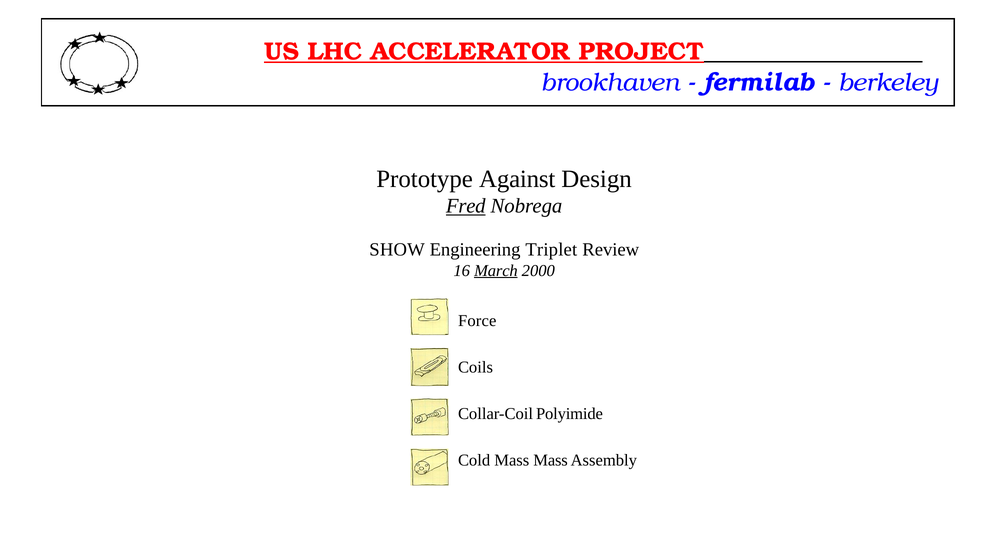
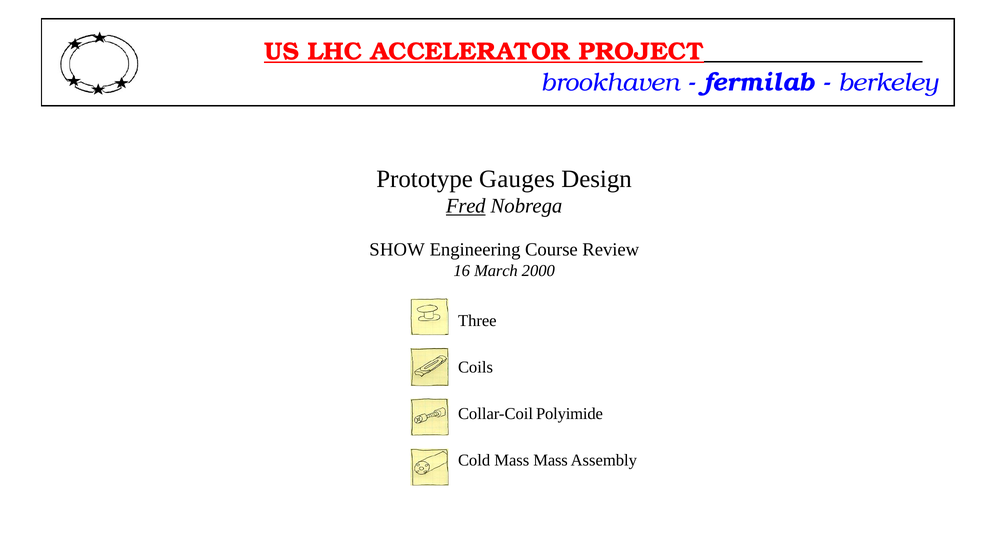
Against: Against -> Gauges
Triplet: Triplet -> Course
March underline: present -> none
Force: Force -> Three
